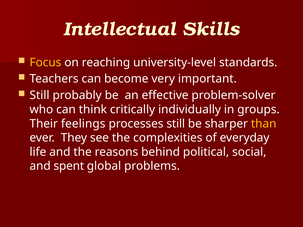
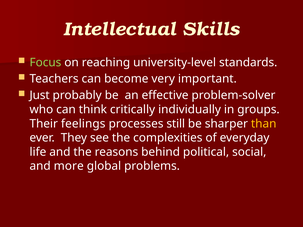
Focus colour: yellow -> light green
Still at (40, 95): Still -> Just
spent: spent -> more
